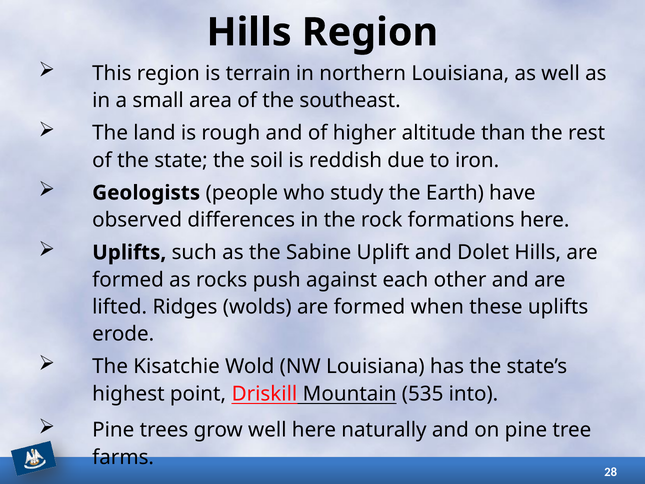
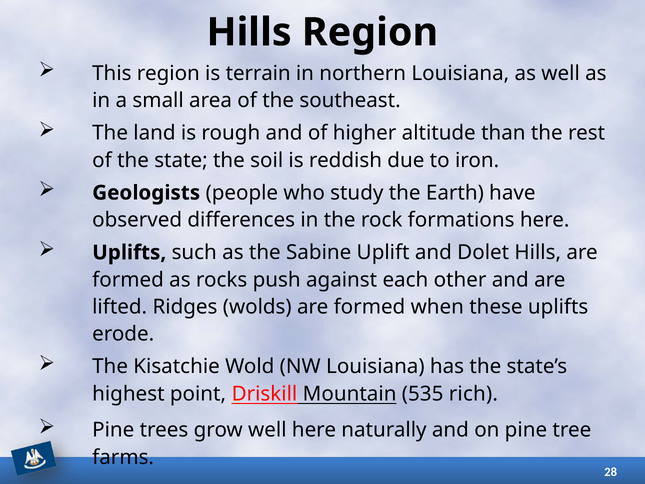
into: into -> rich
